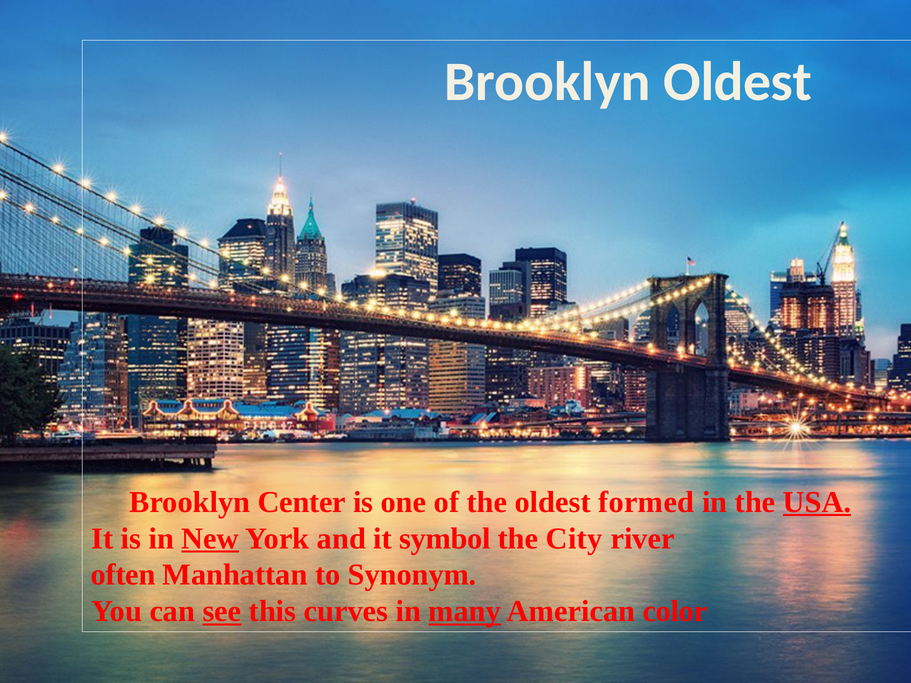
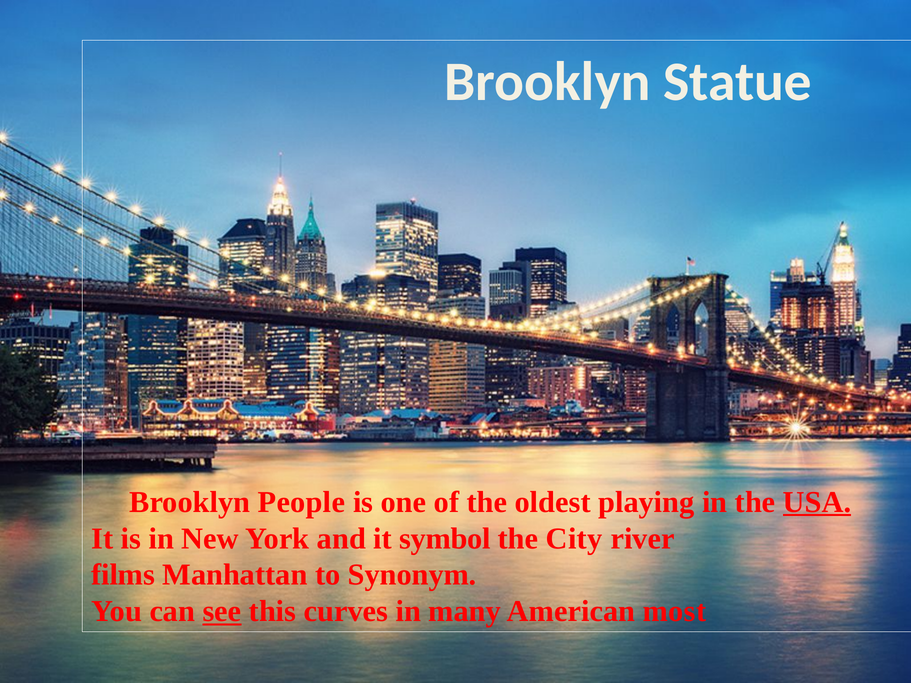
Brooklyn Oldest: Oldest -> Statue
Center: Center -> People
formed: formed -> playing
New underline: present -> none
often: often -> films
many underline: present -> none
color: color -> most
